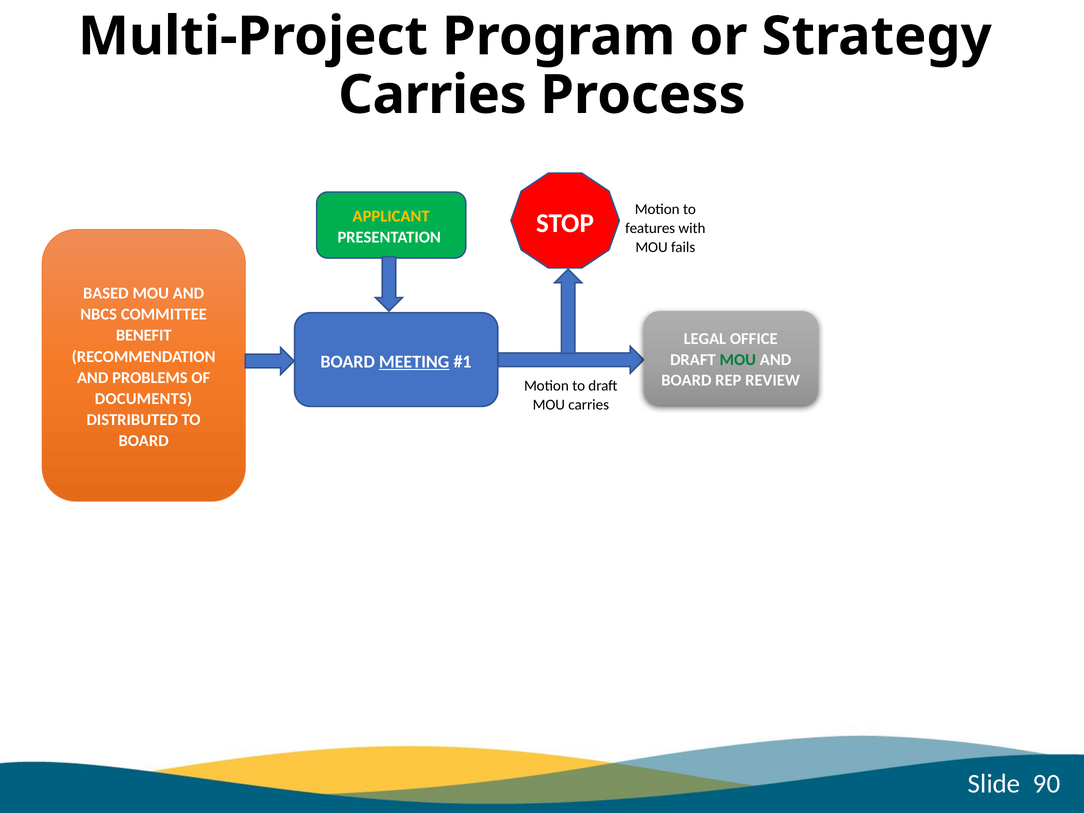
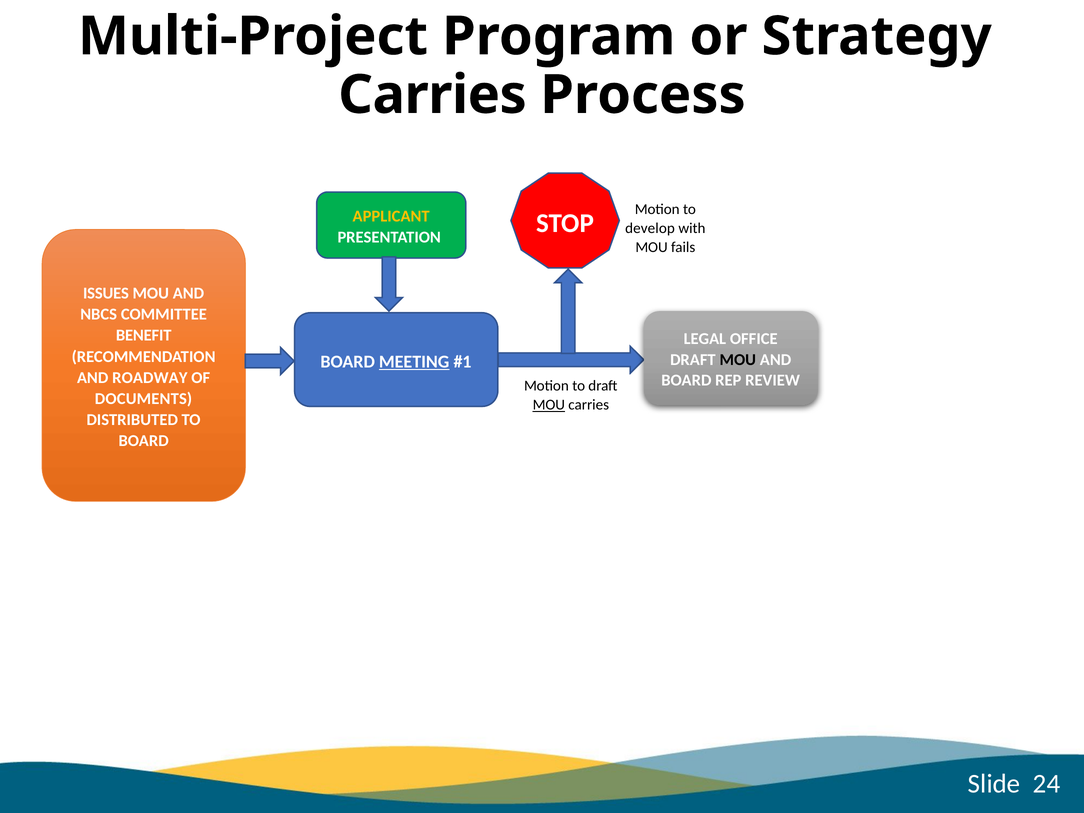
features: features -> develop
BASED: BASED -> ISSUES
MOU at (738, 360) colour: green -> black
PROBLEMS: PROBLEMS -> ROADWAY
MOU at (549, 405) underline: none -> present
90: 90 -> 24
